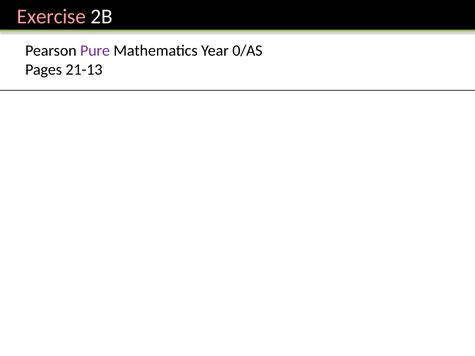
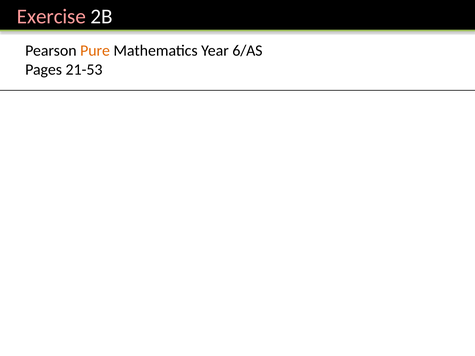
Pure colour: purple -> orange
0/AS: 0/AS -> 6/AS
21-13: 21-13 -> 21-53
